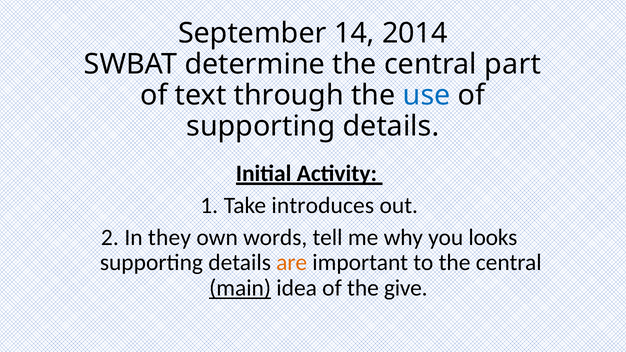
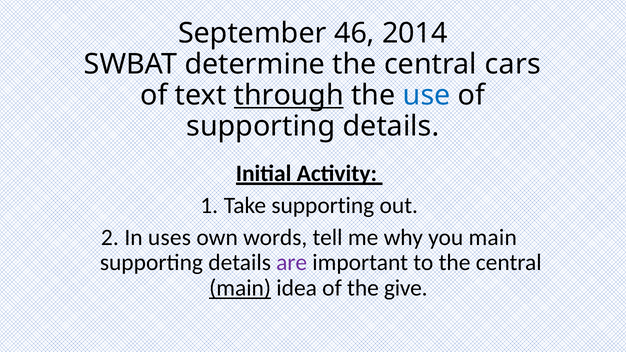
14: 14 -> 46
part: part -> cars
through underline: none -> present
introduces at (323, 206): introduces -> supporting
they: they -> uses
you looks: looks -> main
are colour: orange -> purple
